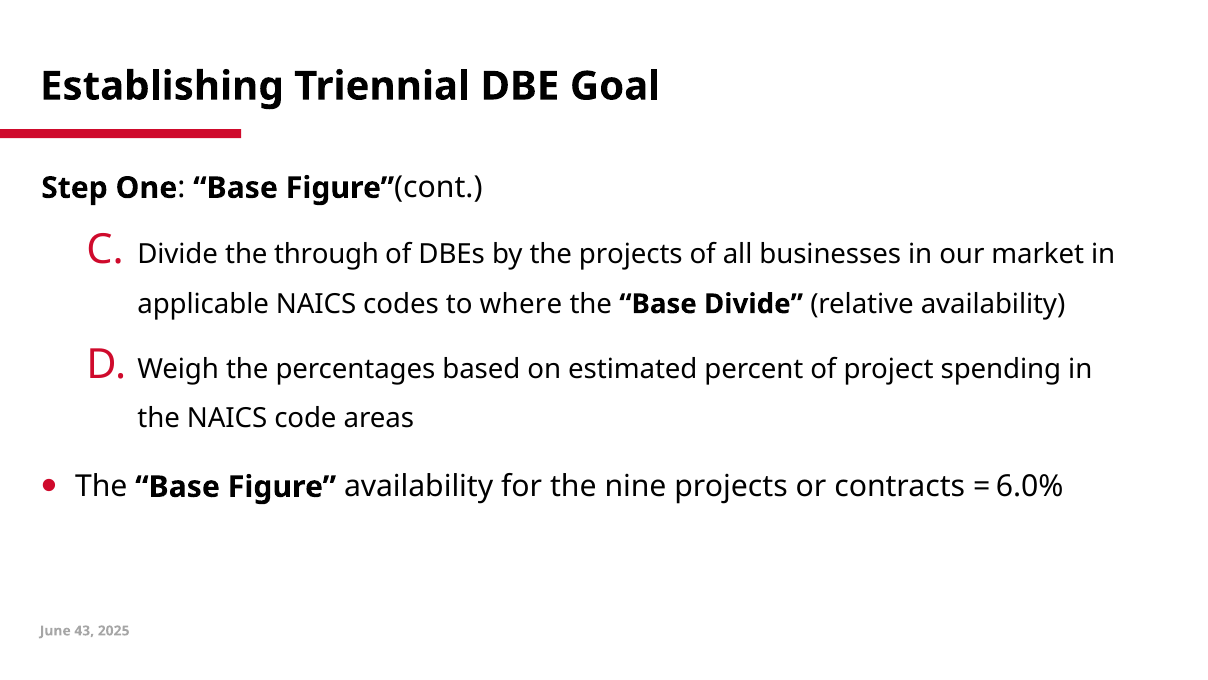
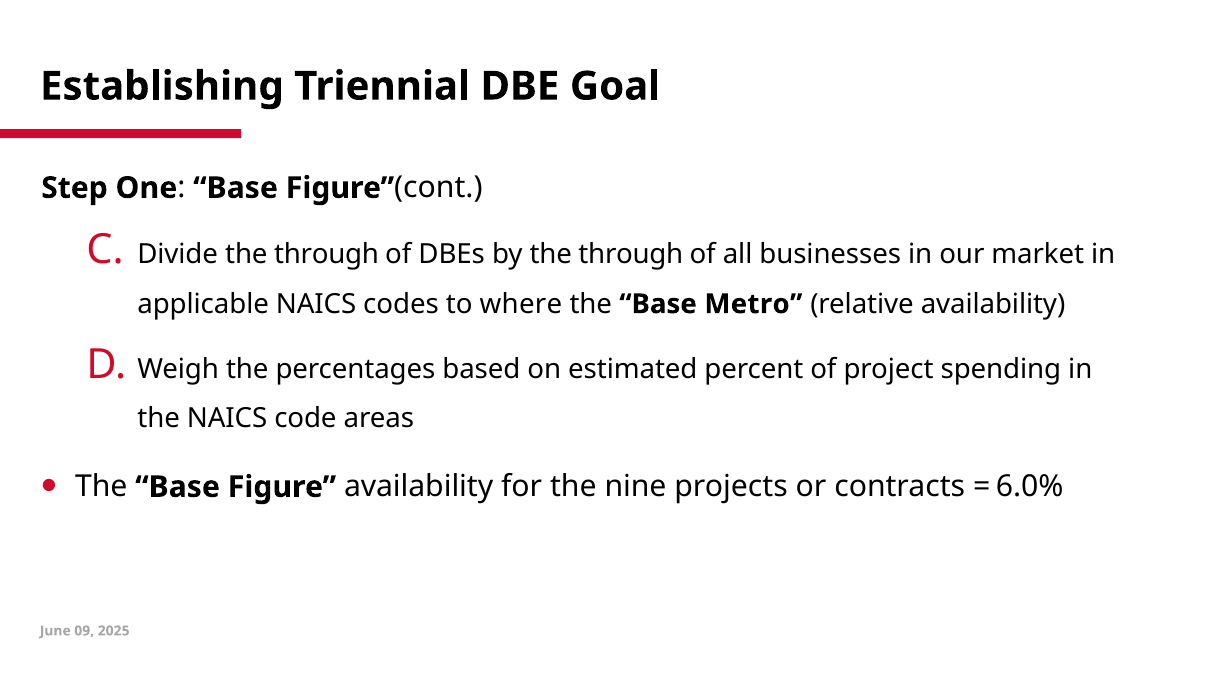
by the projects: projects -> through
Base Divide: Divide -> Metro
43: 43 -> 09
